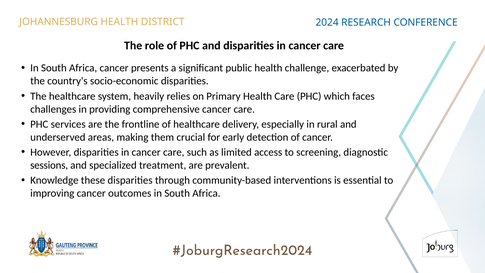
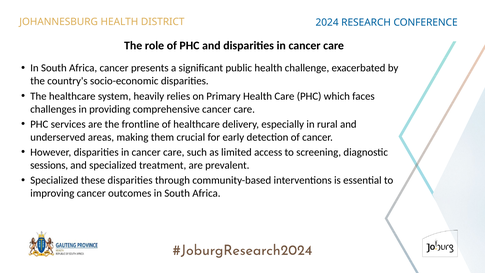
Knowledge at (54, 180): Knowledge -> Specialized
